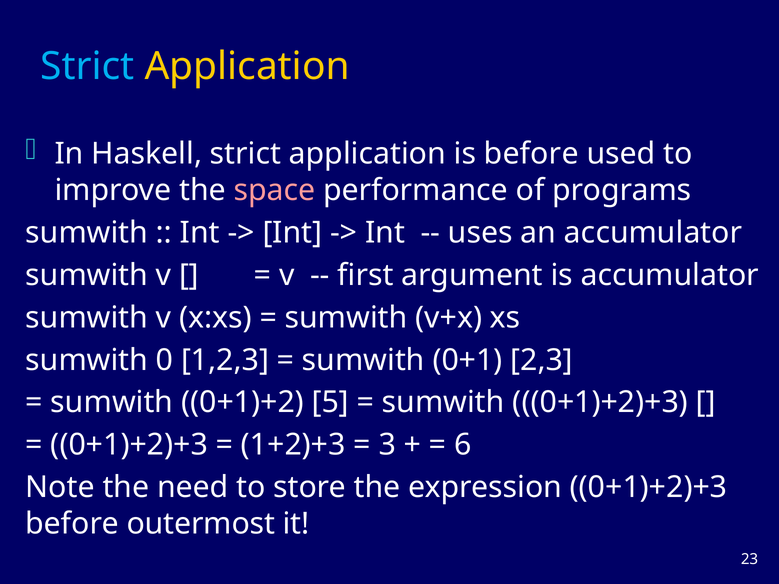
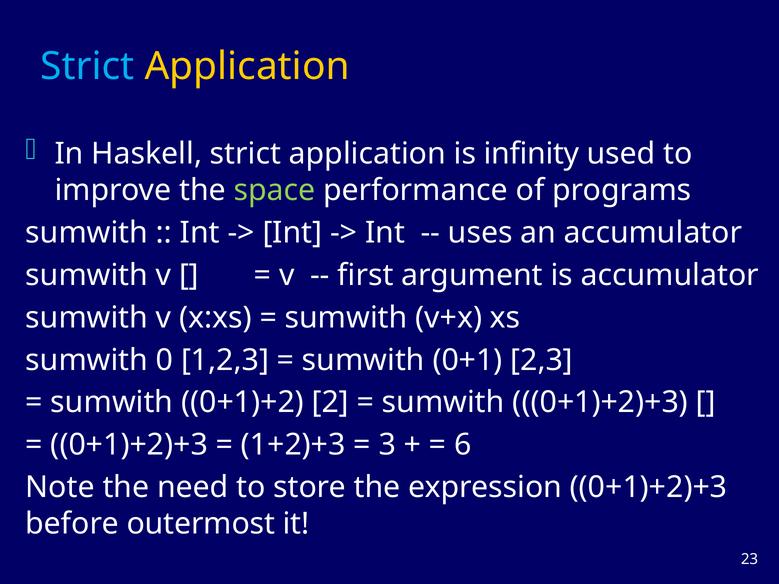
is before: before -> infinity
space colour: pink -> light green
5: 5 -> 2
